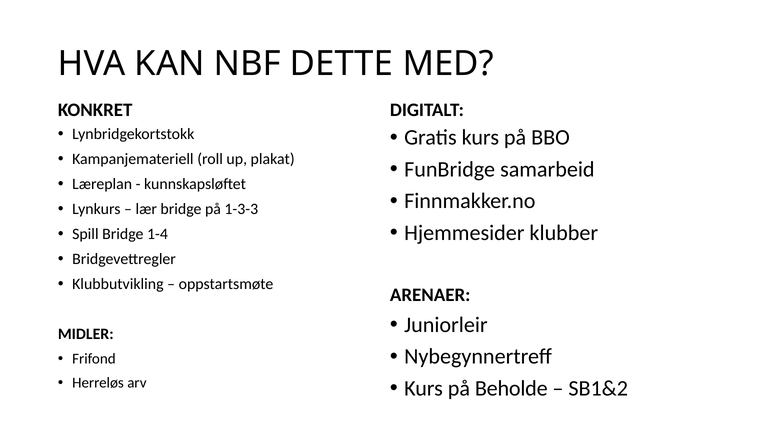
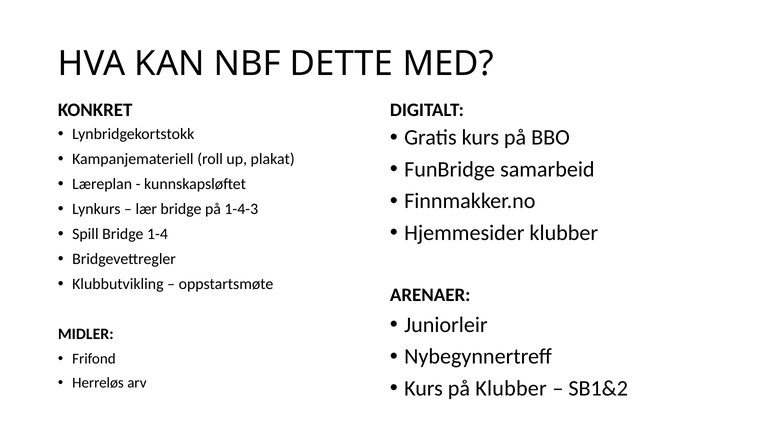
1-3-3: 1-3-3 -> 1-4-3
på Beholde: Beholde -> Klubber
